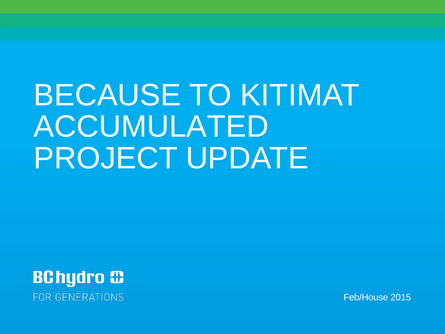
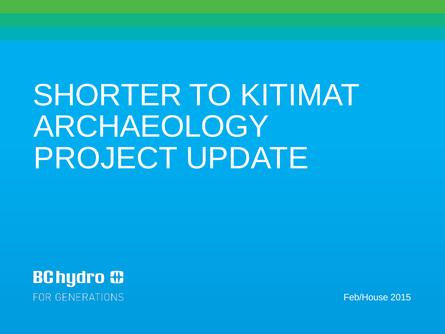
BECAUSE: BECAUSE -> SHORTER
ACCUMULATED: ACCUMULATED -> ARCHAEOLOGY
